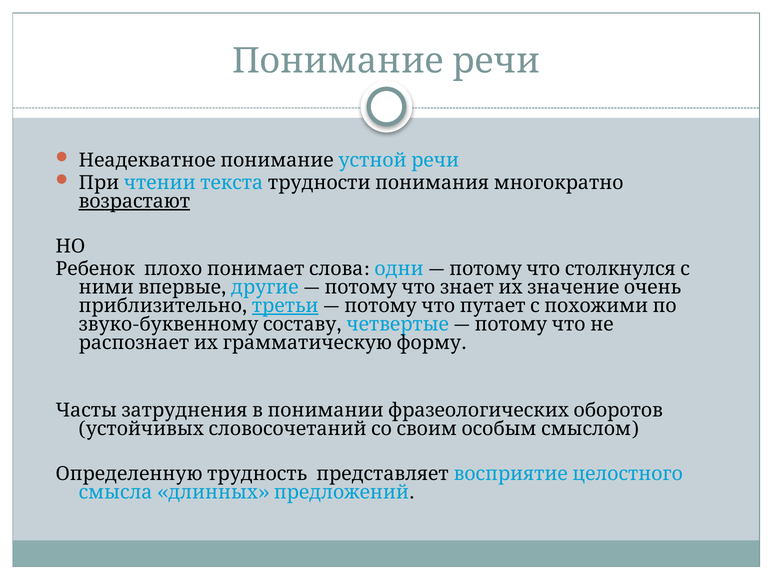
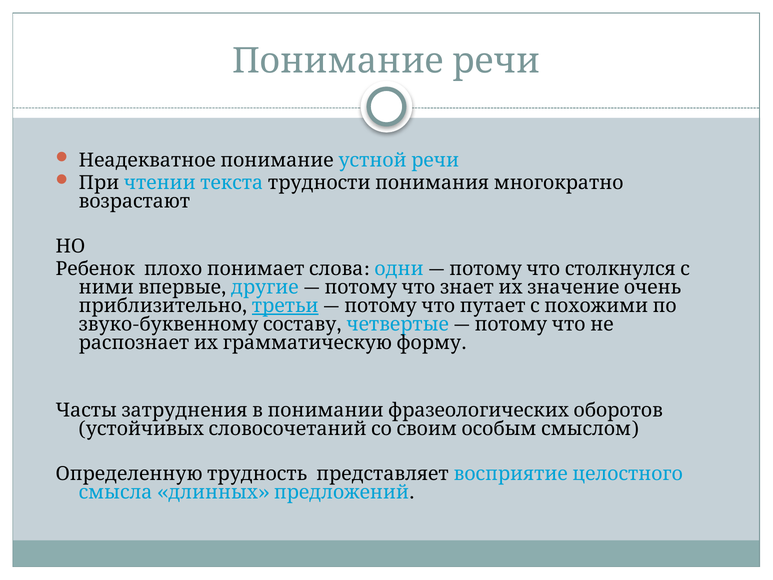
возрастают underline: present -> none
